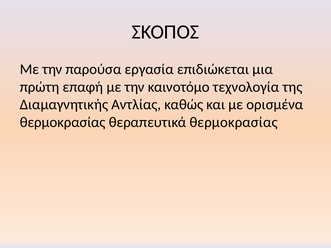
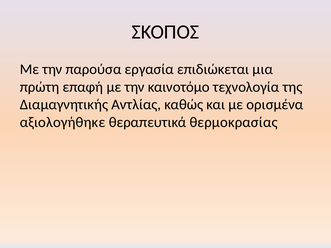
θερμοκρασίας at (63, 122): θερμοκρασίας -> αξιολογήθηκε
